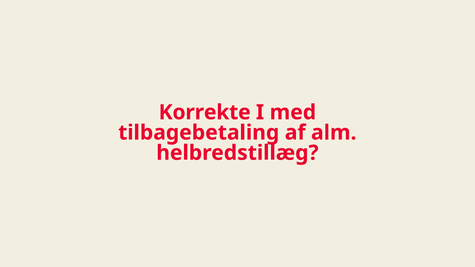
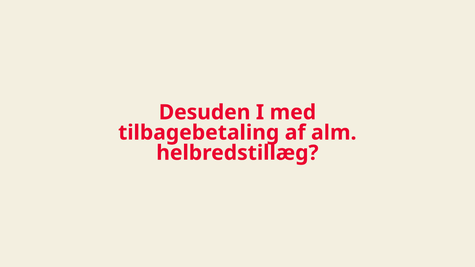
Korrekte: Korrekte -> Desuden
